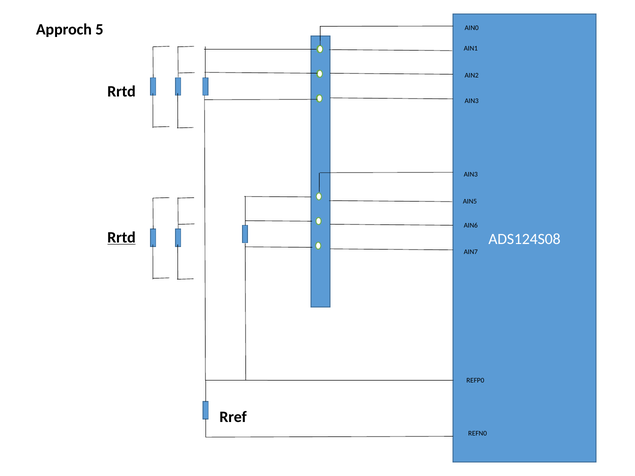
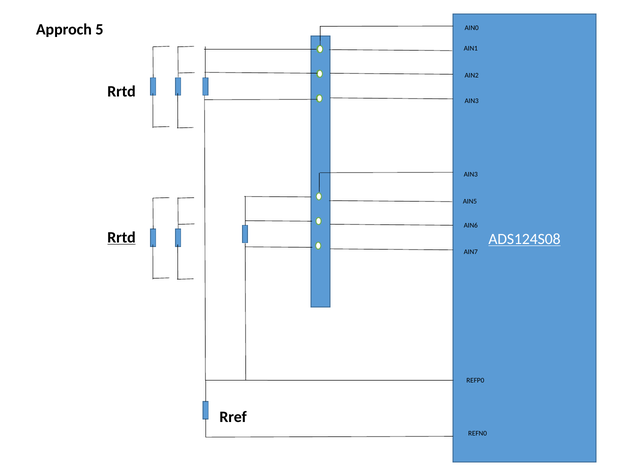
ADS124S08 underline: none -> present
